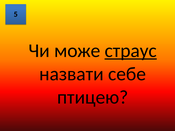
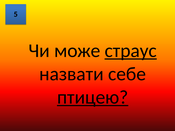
птицею underline: none -> present
